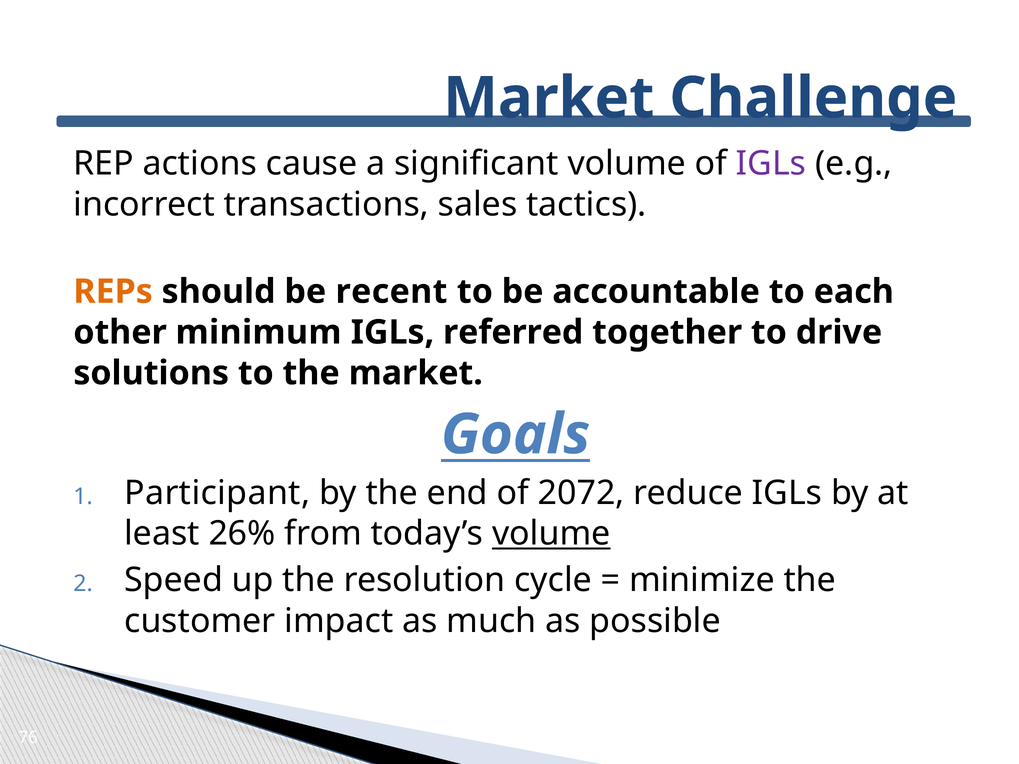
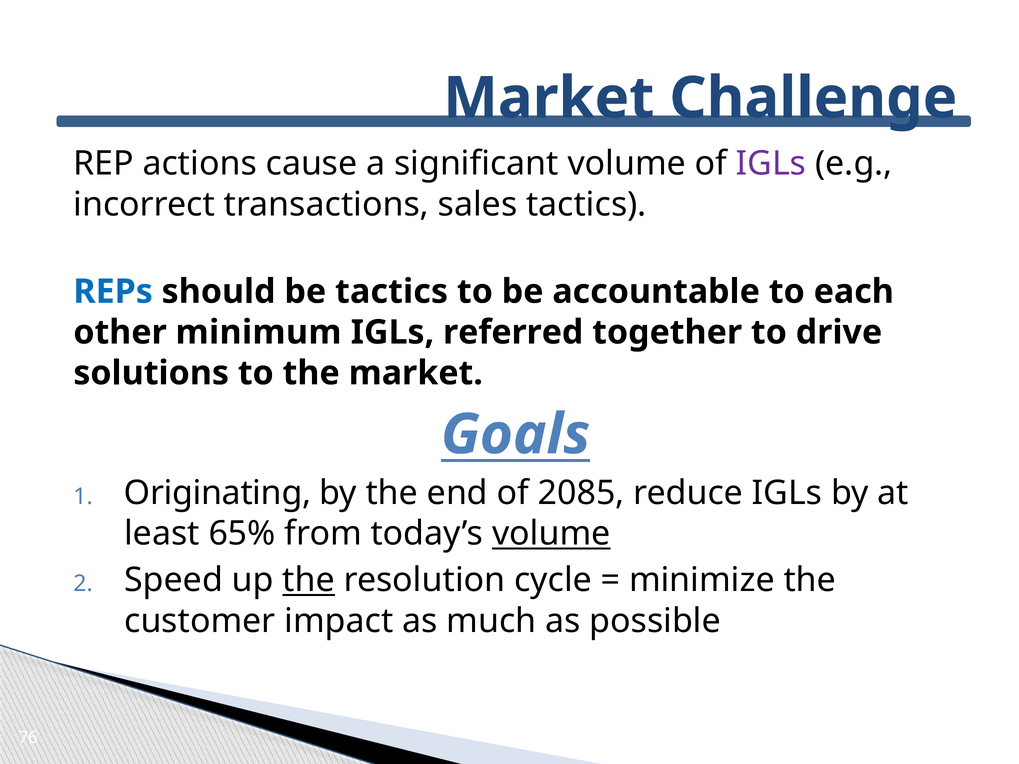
REPs colour: orange -> blue
be recent: recent -> tactics
Participant: Participant -> Originating
2072: 2072 -> 2085
26%: 26% -> 65%
the at (309, 580) underline: none -> present
